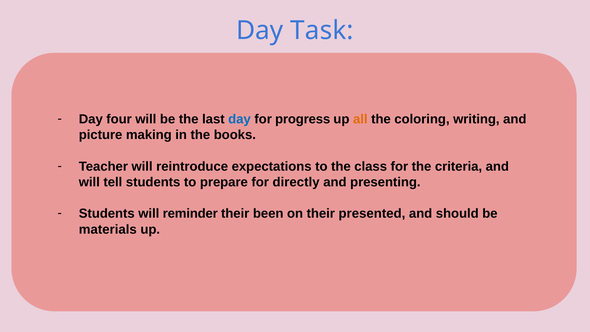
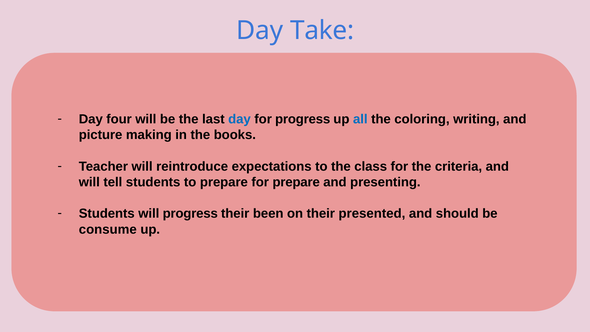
Task: Task -> Take
all colour: orange -> blue
for directly: directly -> prepare
will reminder: reminder -> progress
materials: materials -> consume
